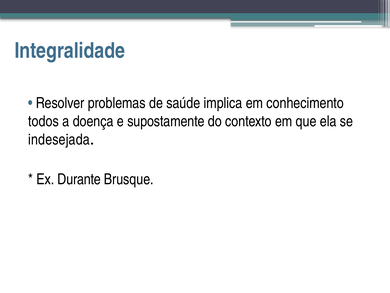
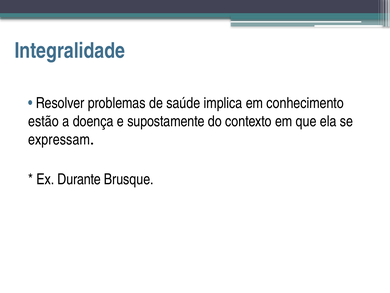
todos: todos -> estão
indesejada: indesejada -> expressam
